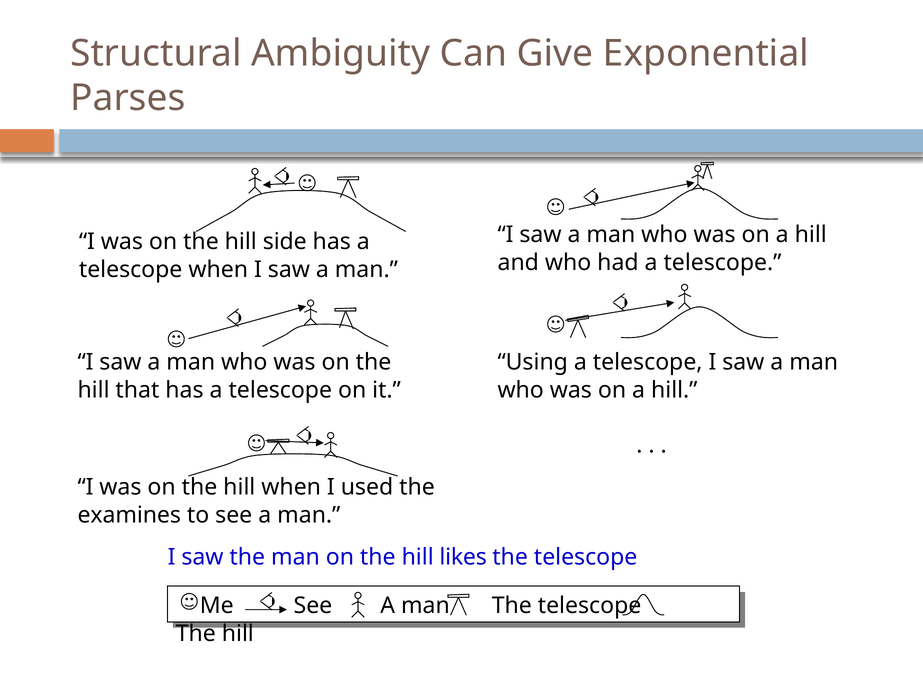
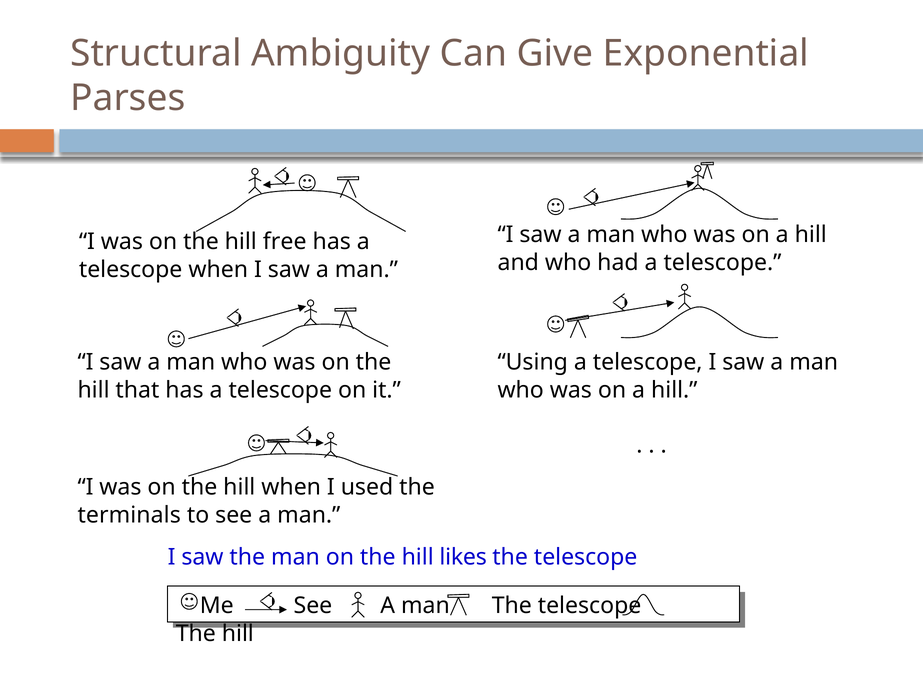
side: side -> free
examines: examines -> terminals
